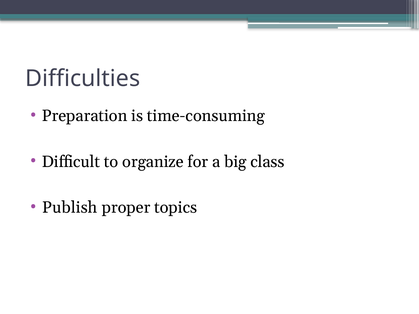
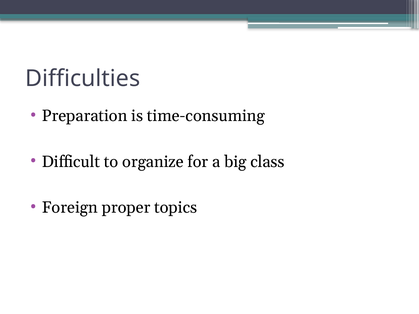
Publish: Publish -> Foreign
